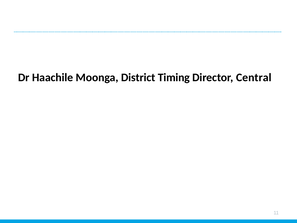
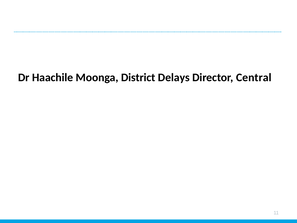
Timing: Timing -> Delays
